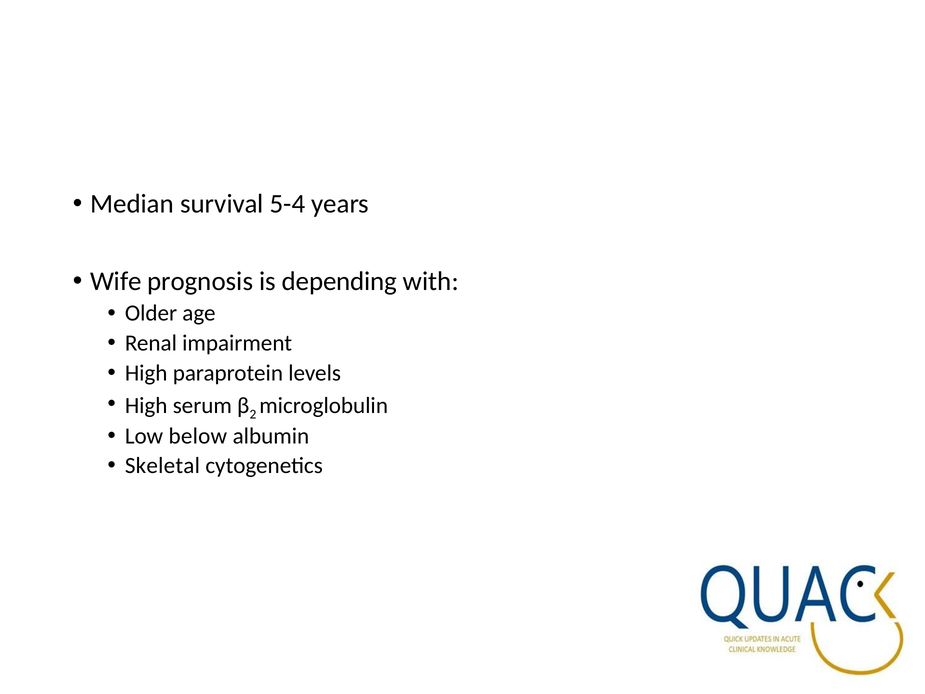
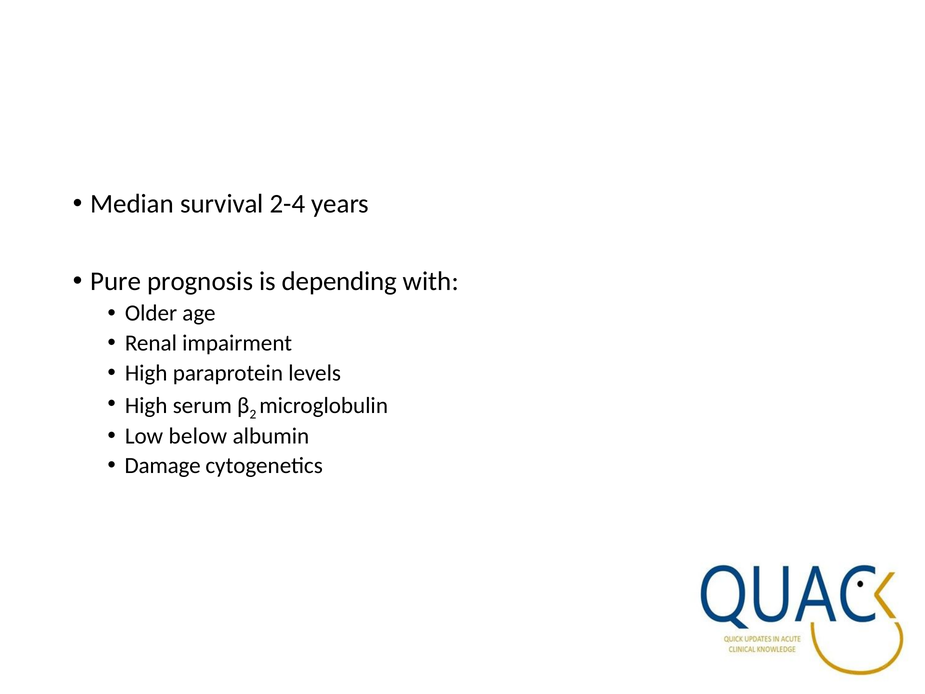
5-4: 5-4 -> 2-4
Wife: Wife -> Pure
Skeletal: Skeletal -> Damage
